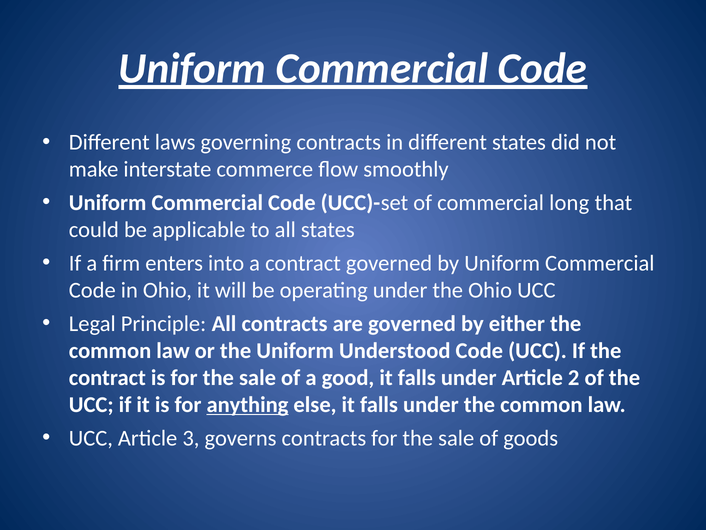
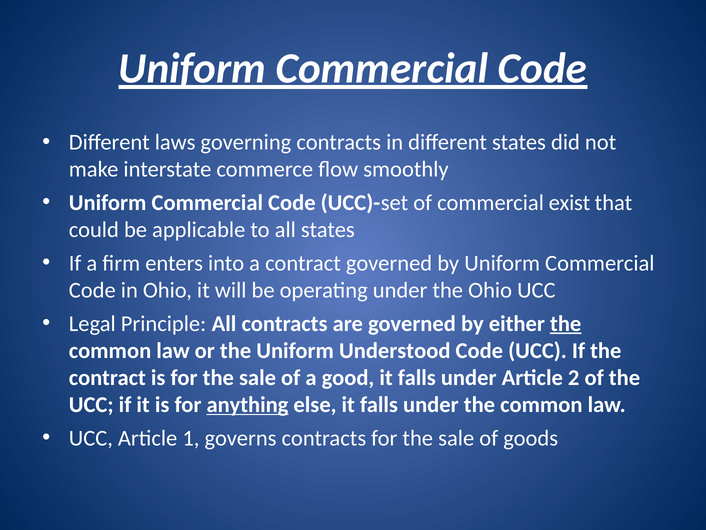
long: long -> exist
the at (566, 323) underline: none -> present
3: 3 -> 1
